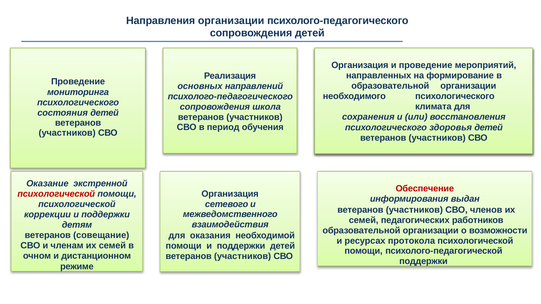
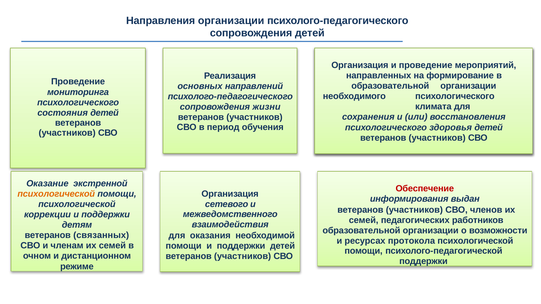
школа: школа -> жизни
психологической at (56, 194) colour: red -> orange
совещание: совещание -> связанных
